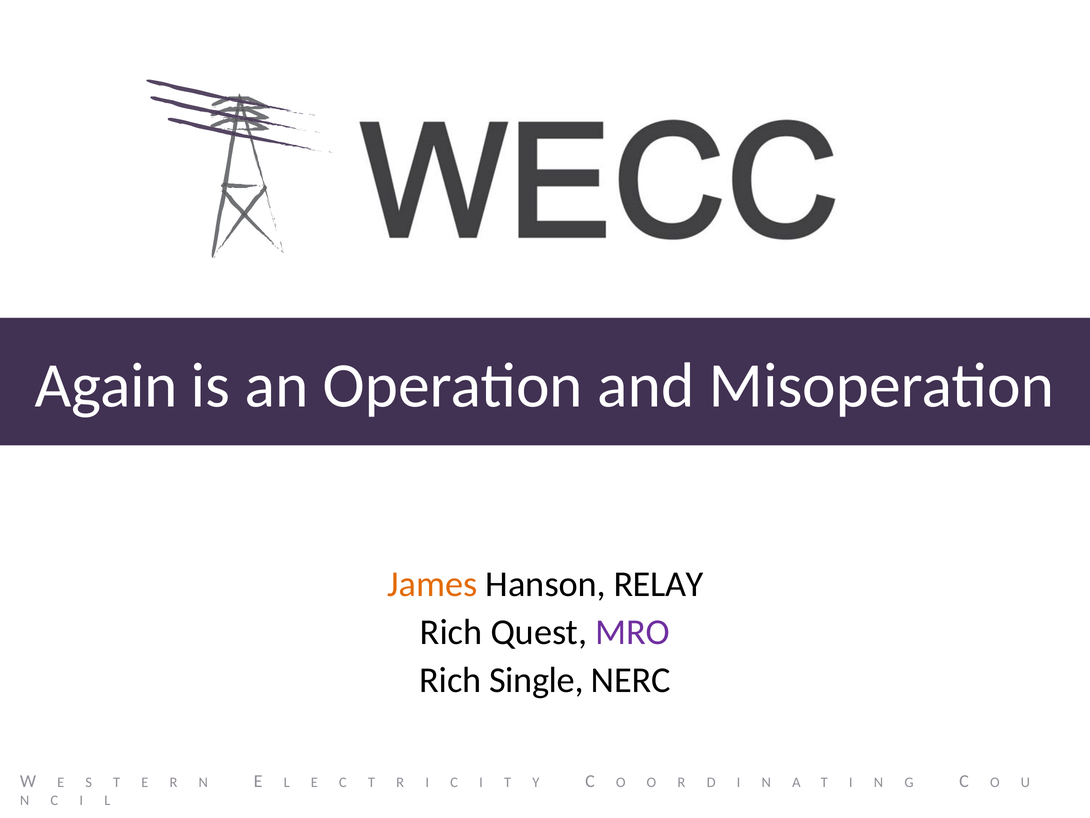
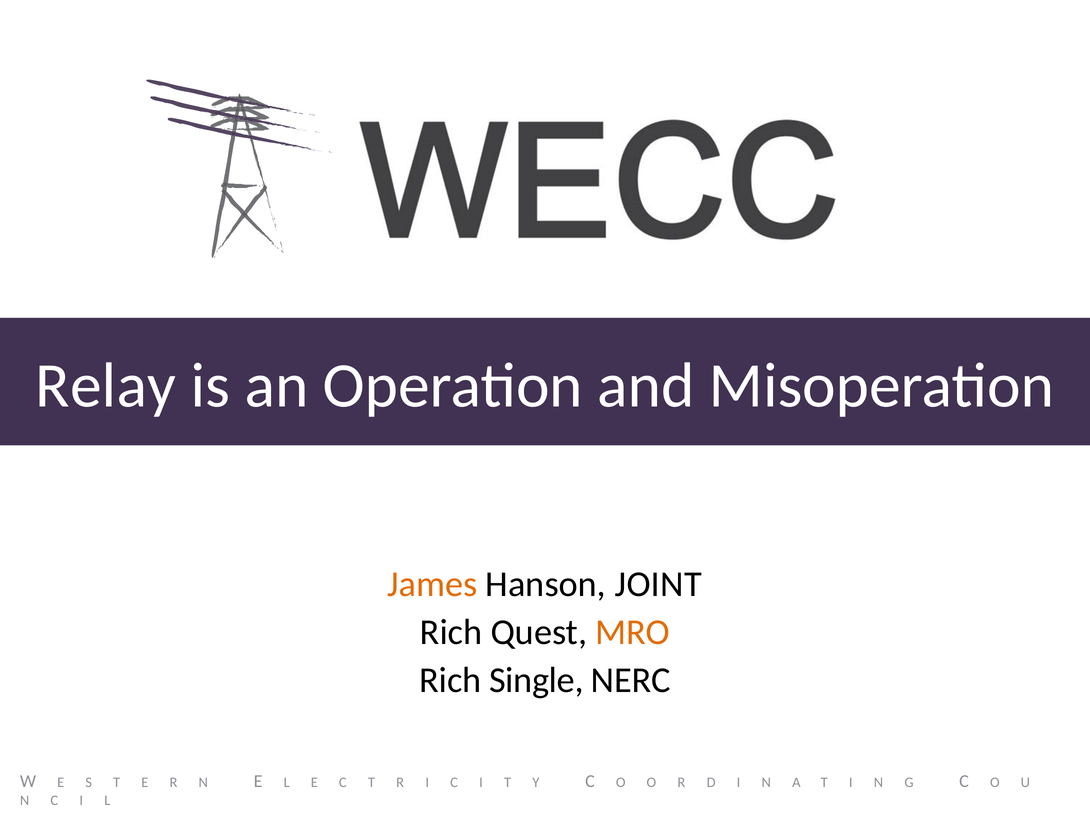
Again: Again -> Relay
RELAY: RELAY -> JOINT
MRO colour: purple -> orange
